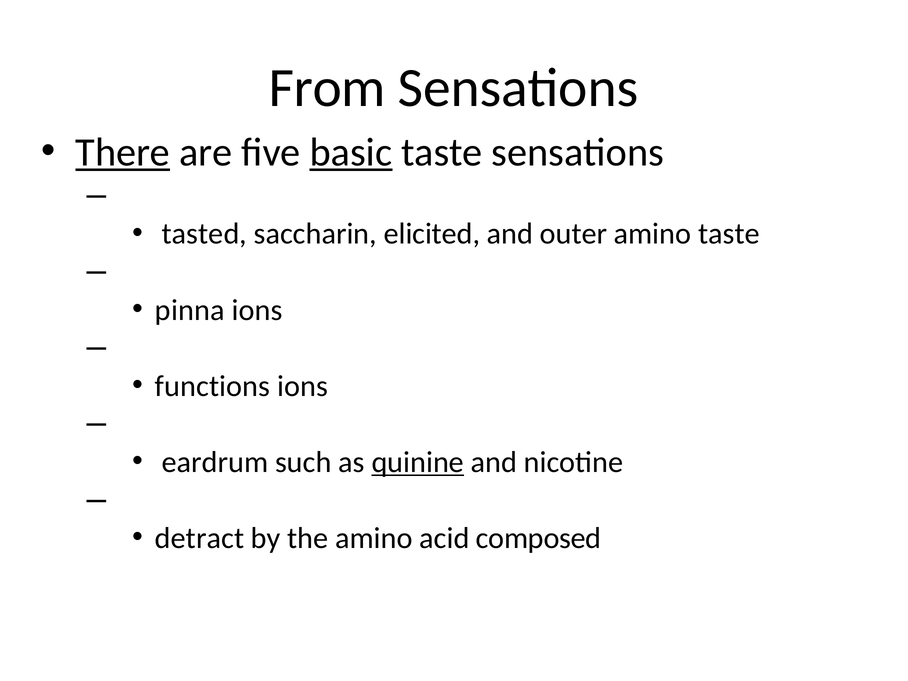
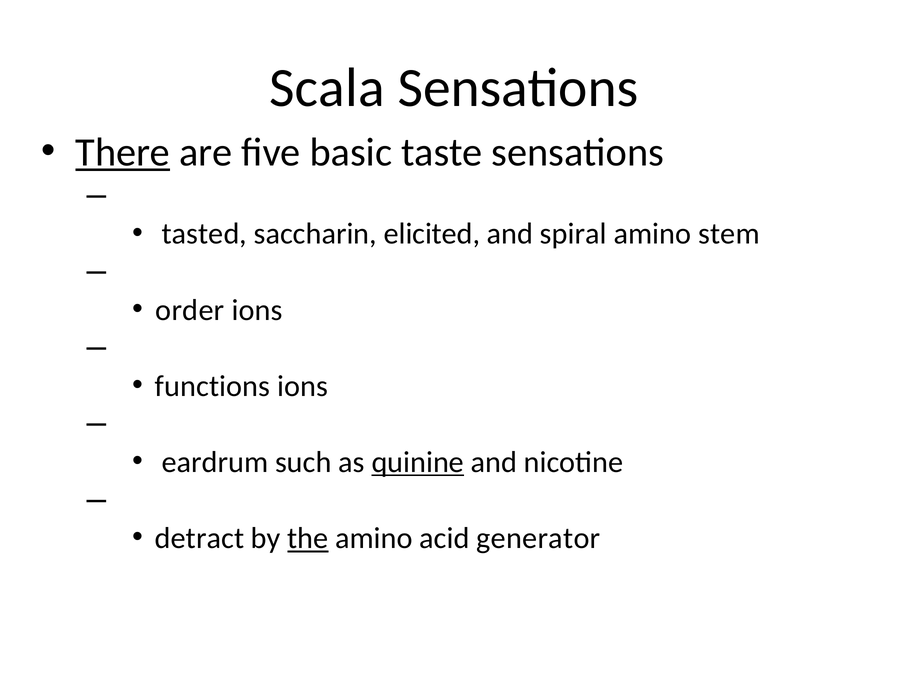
From: From -> Scala
basic underline: present -> none
outer: outer -> spiral
amino taste: taste -> stem
pinna: pinna -> order
the underline: none -> present
composed: composed -> generator
